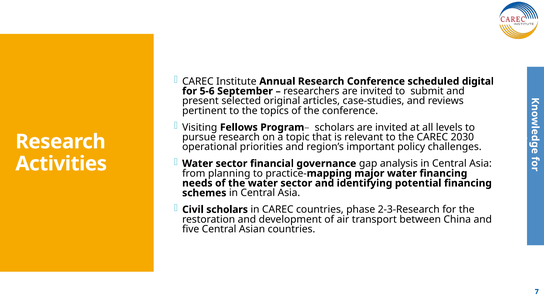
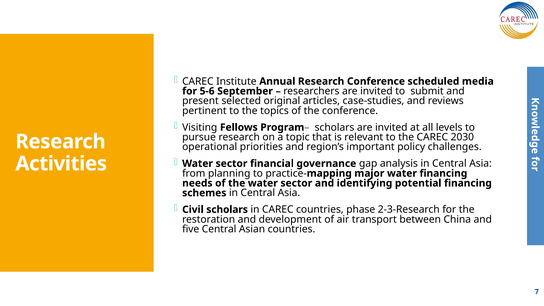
digital: digital -> media
